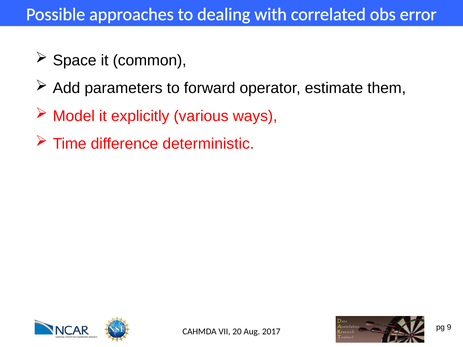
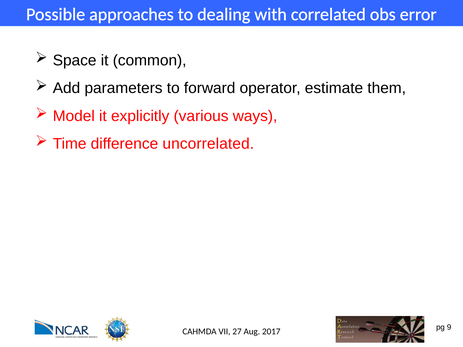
deterministic: deterministic -> uncorrelated
20: 20 -> 27
